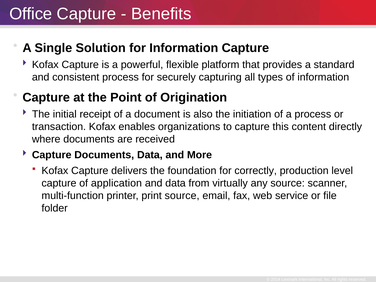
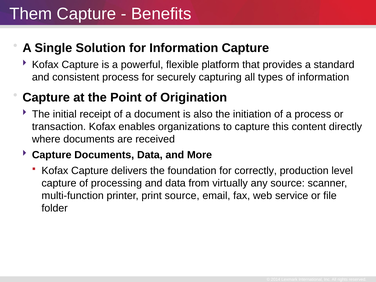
Office: Office -> Them
application: application -> processing
